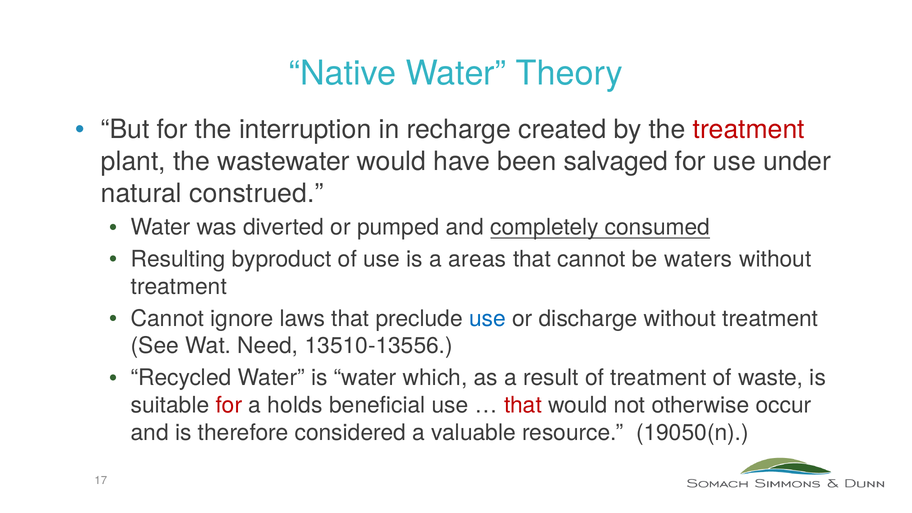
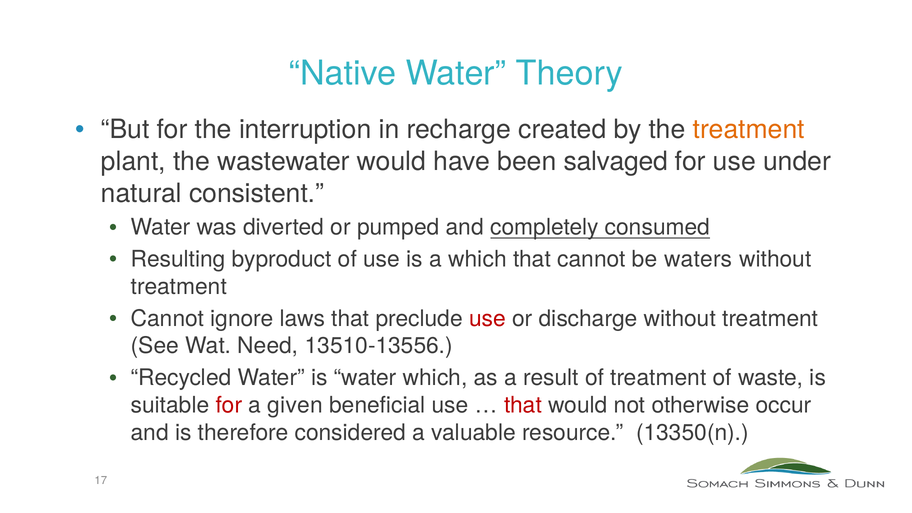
treatment at (749, 130) colour: red -> orange
construed: construed -> consistent
a areas: areas -> which
use at (487, 319) colour: blue -> red
holds: holds -> given
19050(n: 19050(n -> 13350(n
